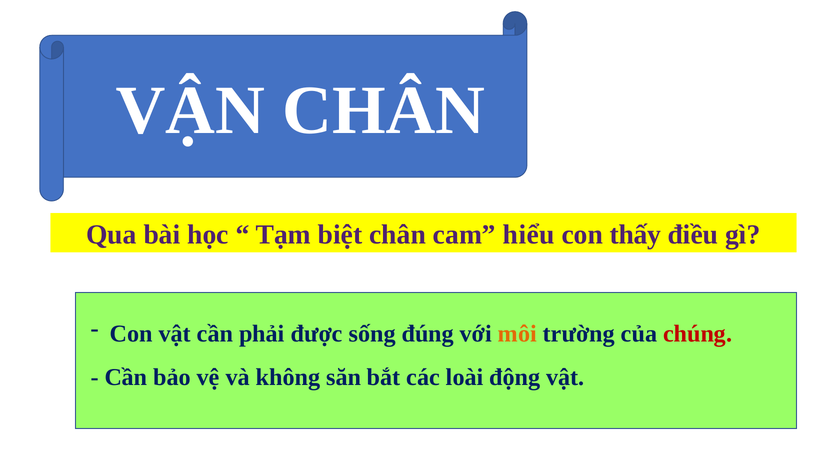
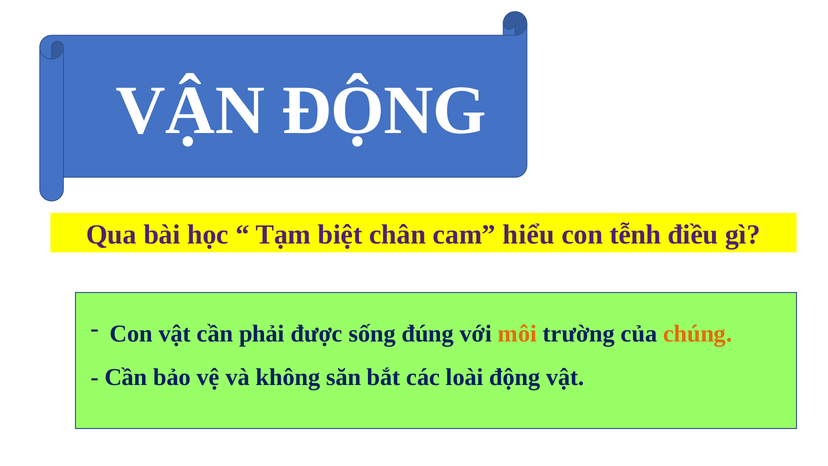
VẬN CHÂN: CHÂN -> ĐỘNG
thấy: thấy -> tễnh
chúng colour: red -> orange
